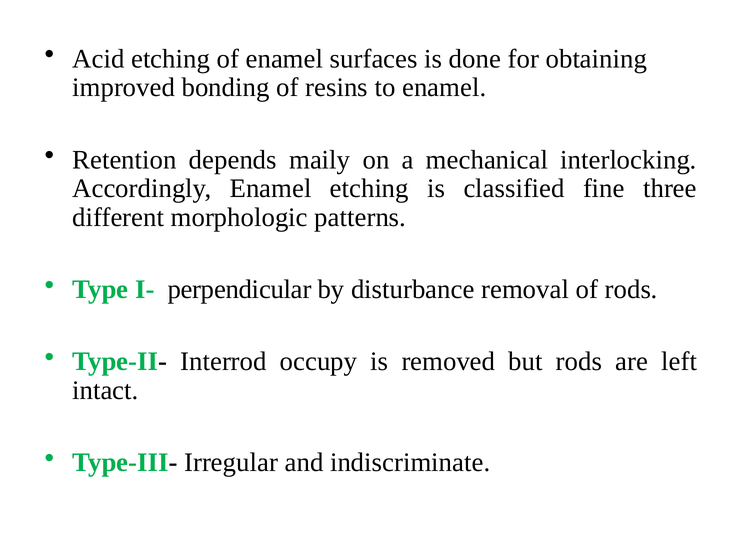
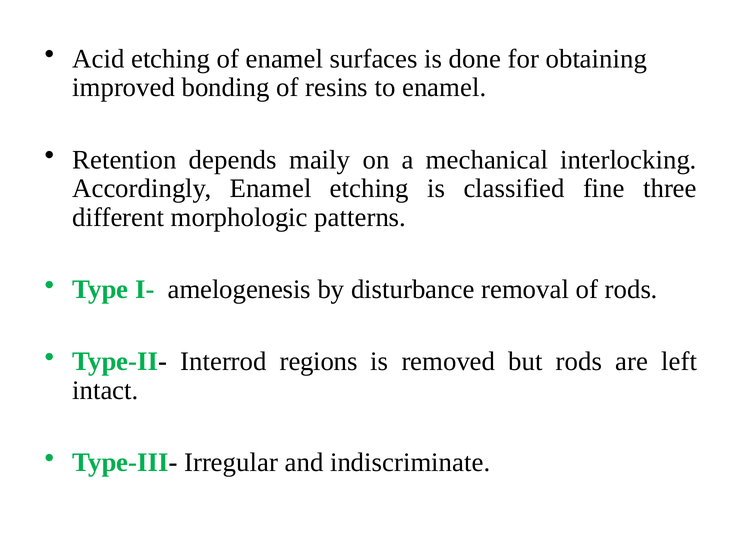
perpendicular: perpendicular -> amelogenesis
occupy: occupy -> regions
